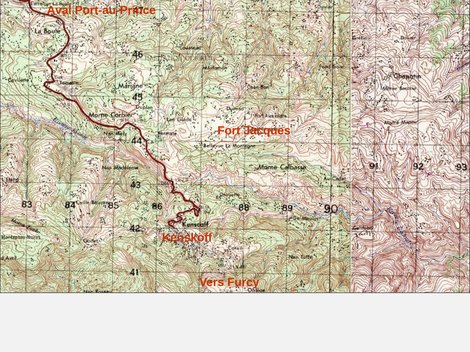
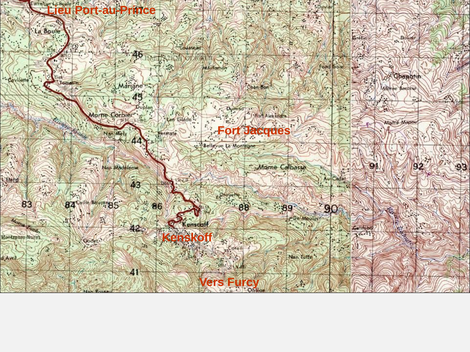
Aval: Aval -> Lieu
